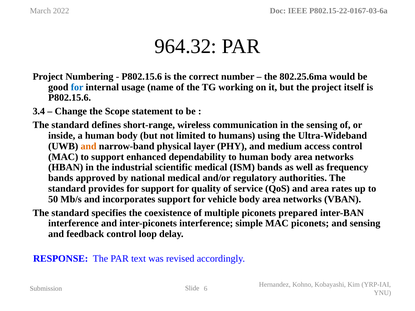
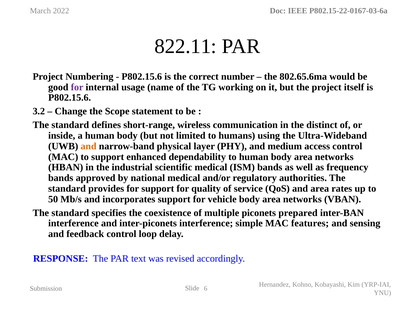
964.32: 964.32 -> 822.11
802.25.6ma: 802.25.6ma -> 802.65.6ma
for at (77, 87) colour: blue -> purple
3.4: 3.4 -> 3.2
the sensing: sensing -> distinct
MAC piconets: piconets -> features
